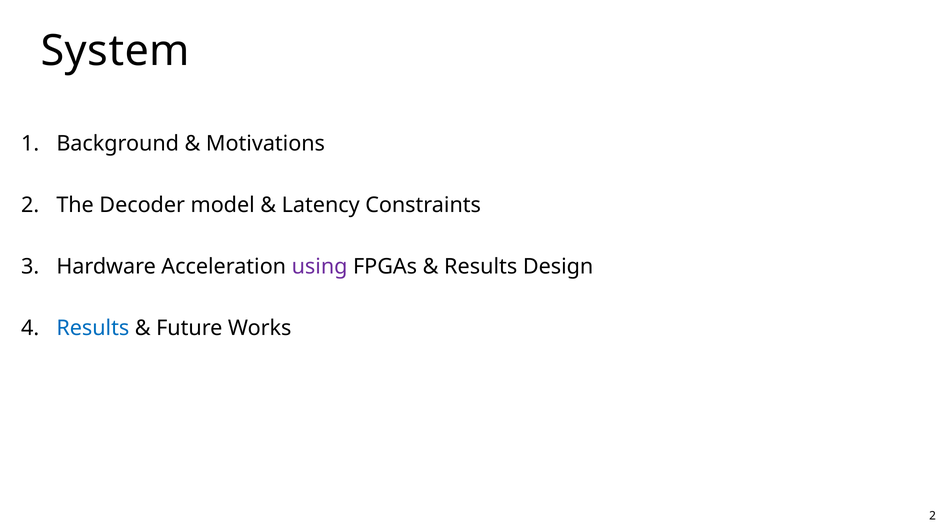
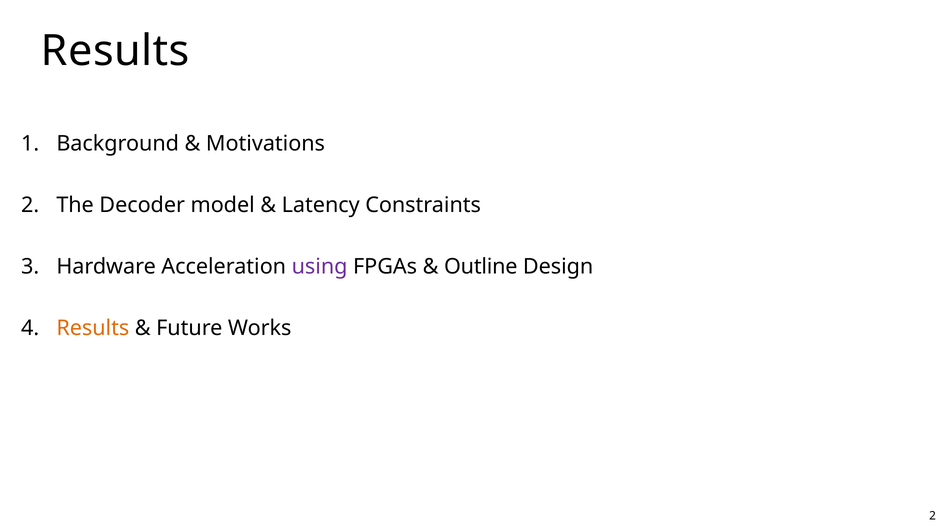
System at (115, 51): System -> Results
Results at (481, 267): Results -> Outline
Results at (93, 328) colour: blue -> orange
